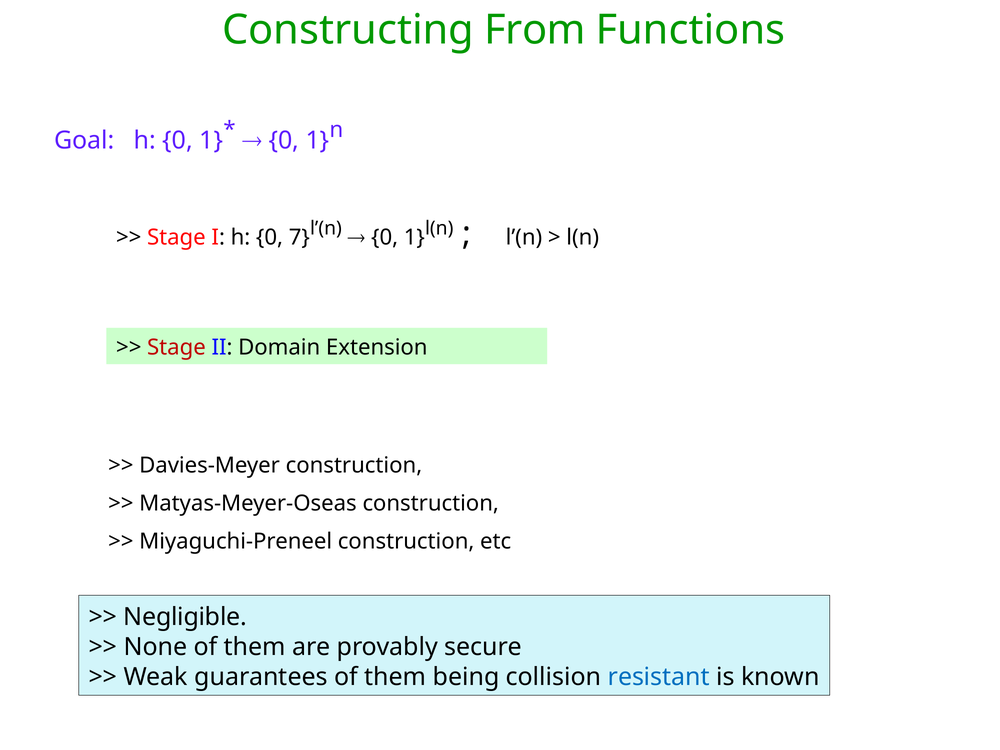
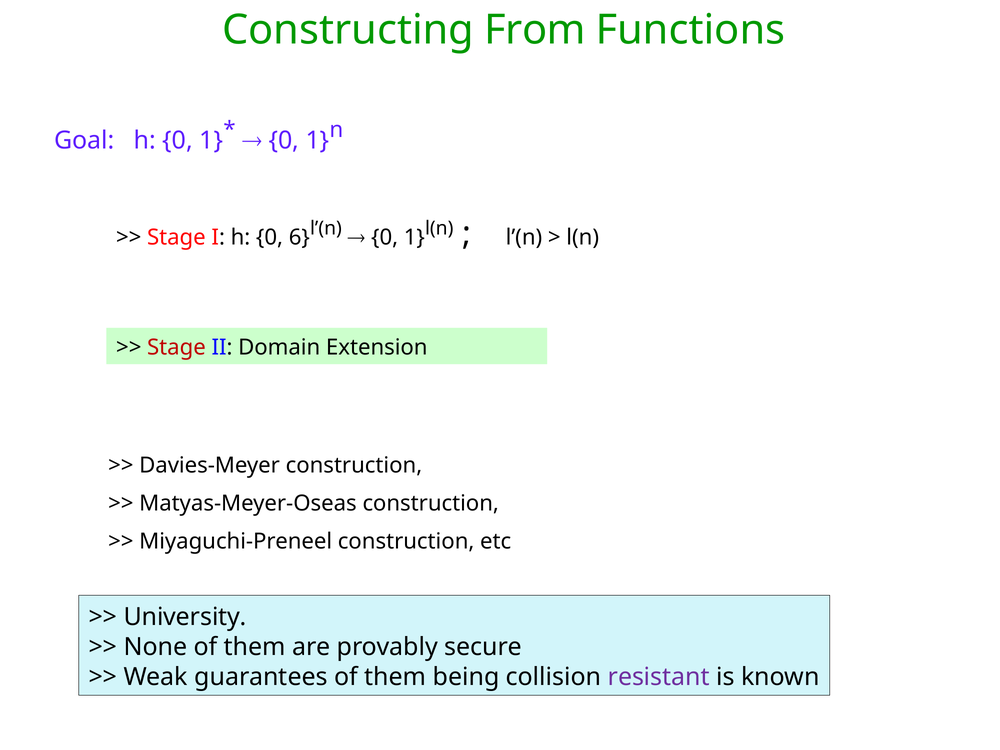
7: 7 -> 6
Negligible: Negligible -> University
resistant colour: blue -> purple
